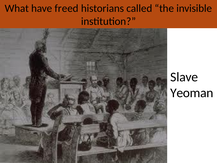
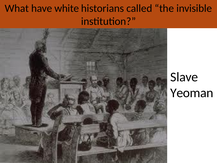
freed: freed -> white
